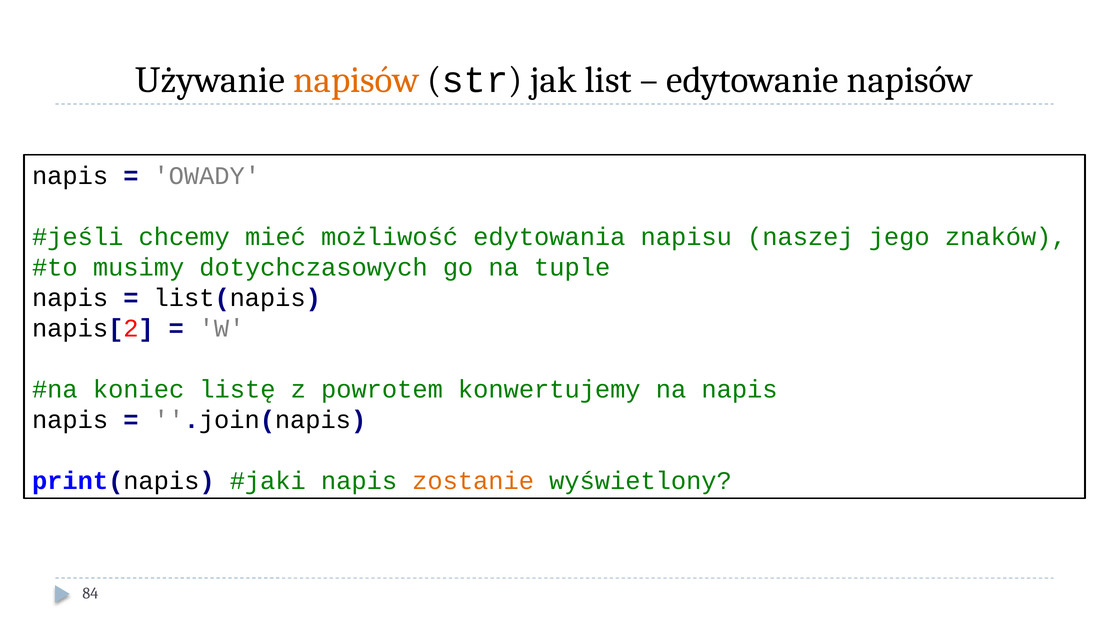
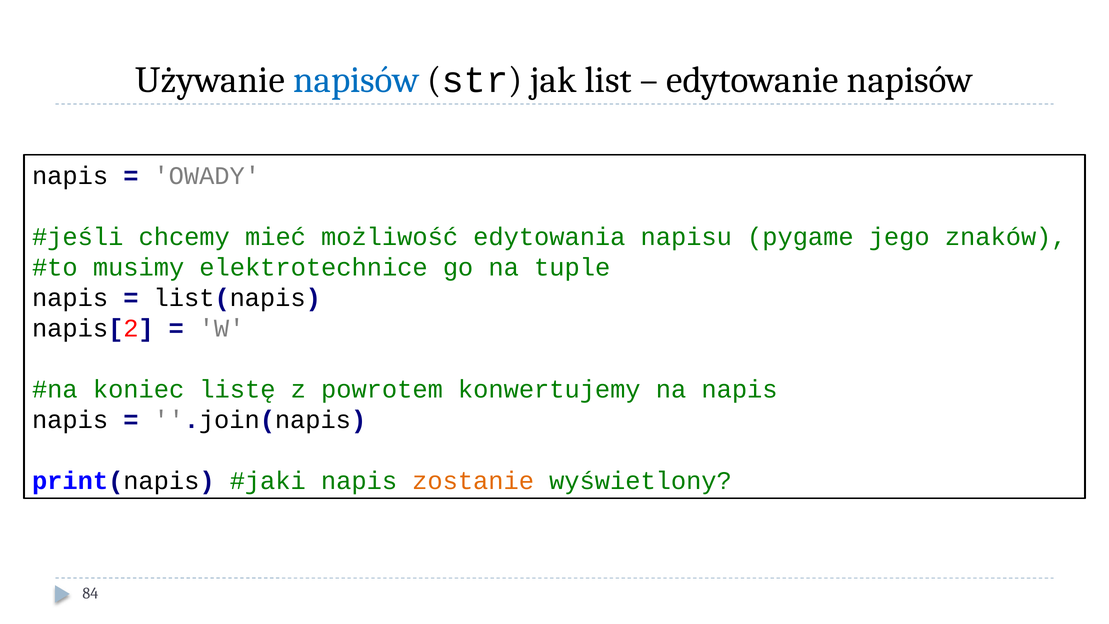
napisów at (356, 80) colour: orange -> blue
naszej: naszej -> pygame
dotychczasowych: dotychczasowych -> elektrotechnice
